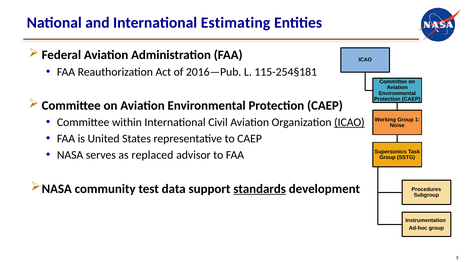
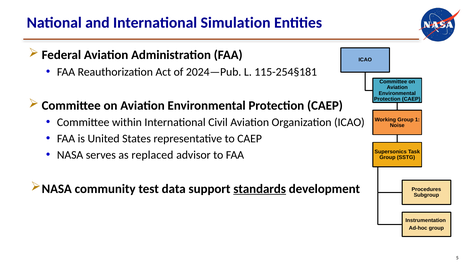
Estimating: Estimating -> Simulation
2016—Pub: 2016—Pub -> 2024—Pub
ICAO at (349, 123) underline: present -> none
